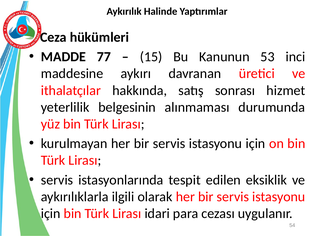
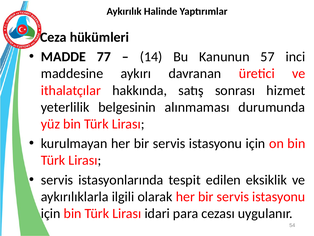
15: 15 -> 14
53: 53 -> 57
